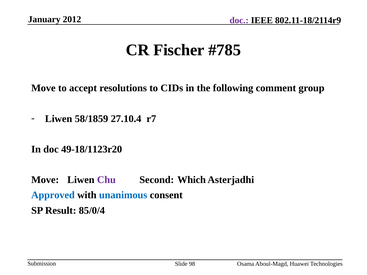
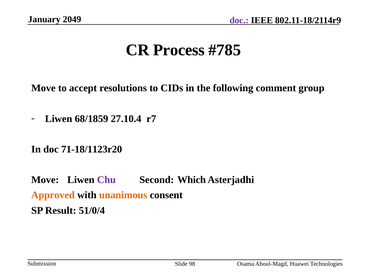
2012: 2012 -> 2049
Fischer: Fischer -> Process
58/1859: 58/1859 -> 68/1859
49-18/1123r20: 49-18/1123r20 -> 71-18/1123r20
Approved colour: blue -> orange
unanimous colour: blue -> orange
85/0/4: 85/0/4 -> 51/0/4
